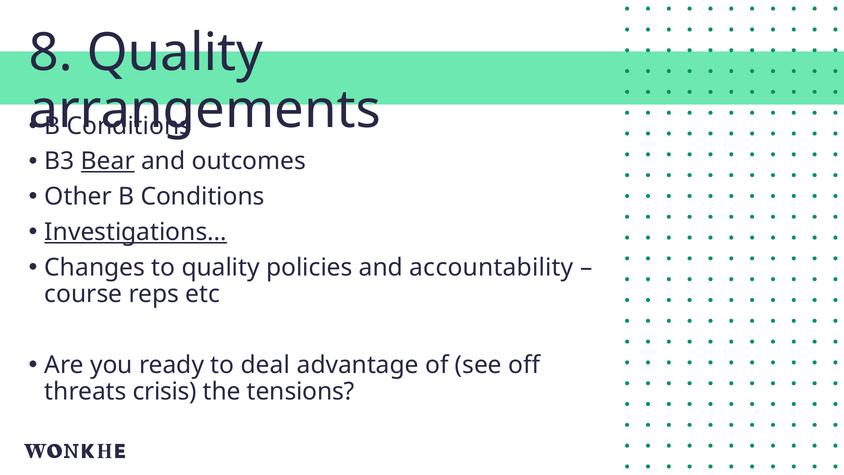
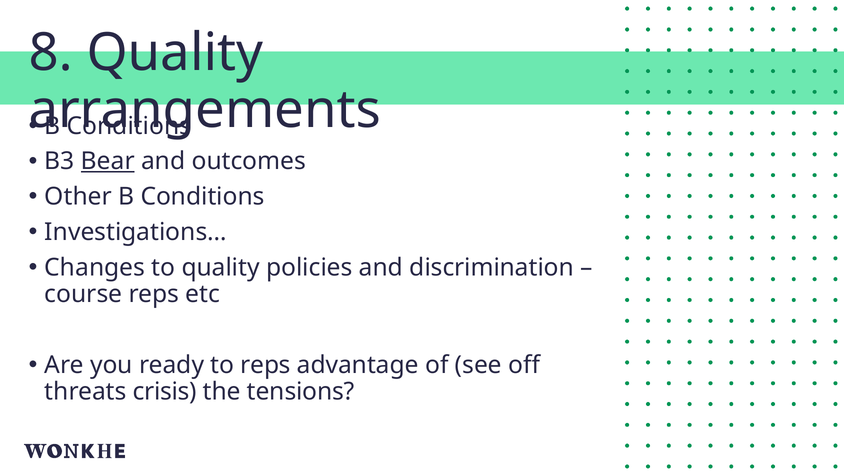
Investigations… underline: present -> none
accountability: accountability -> discrimination
to deal: deal -> reps
